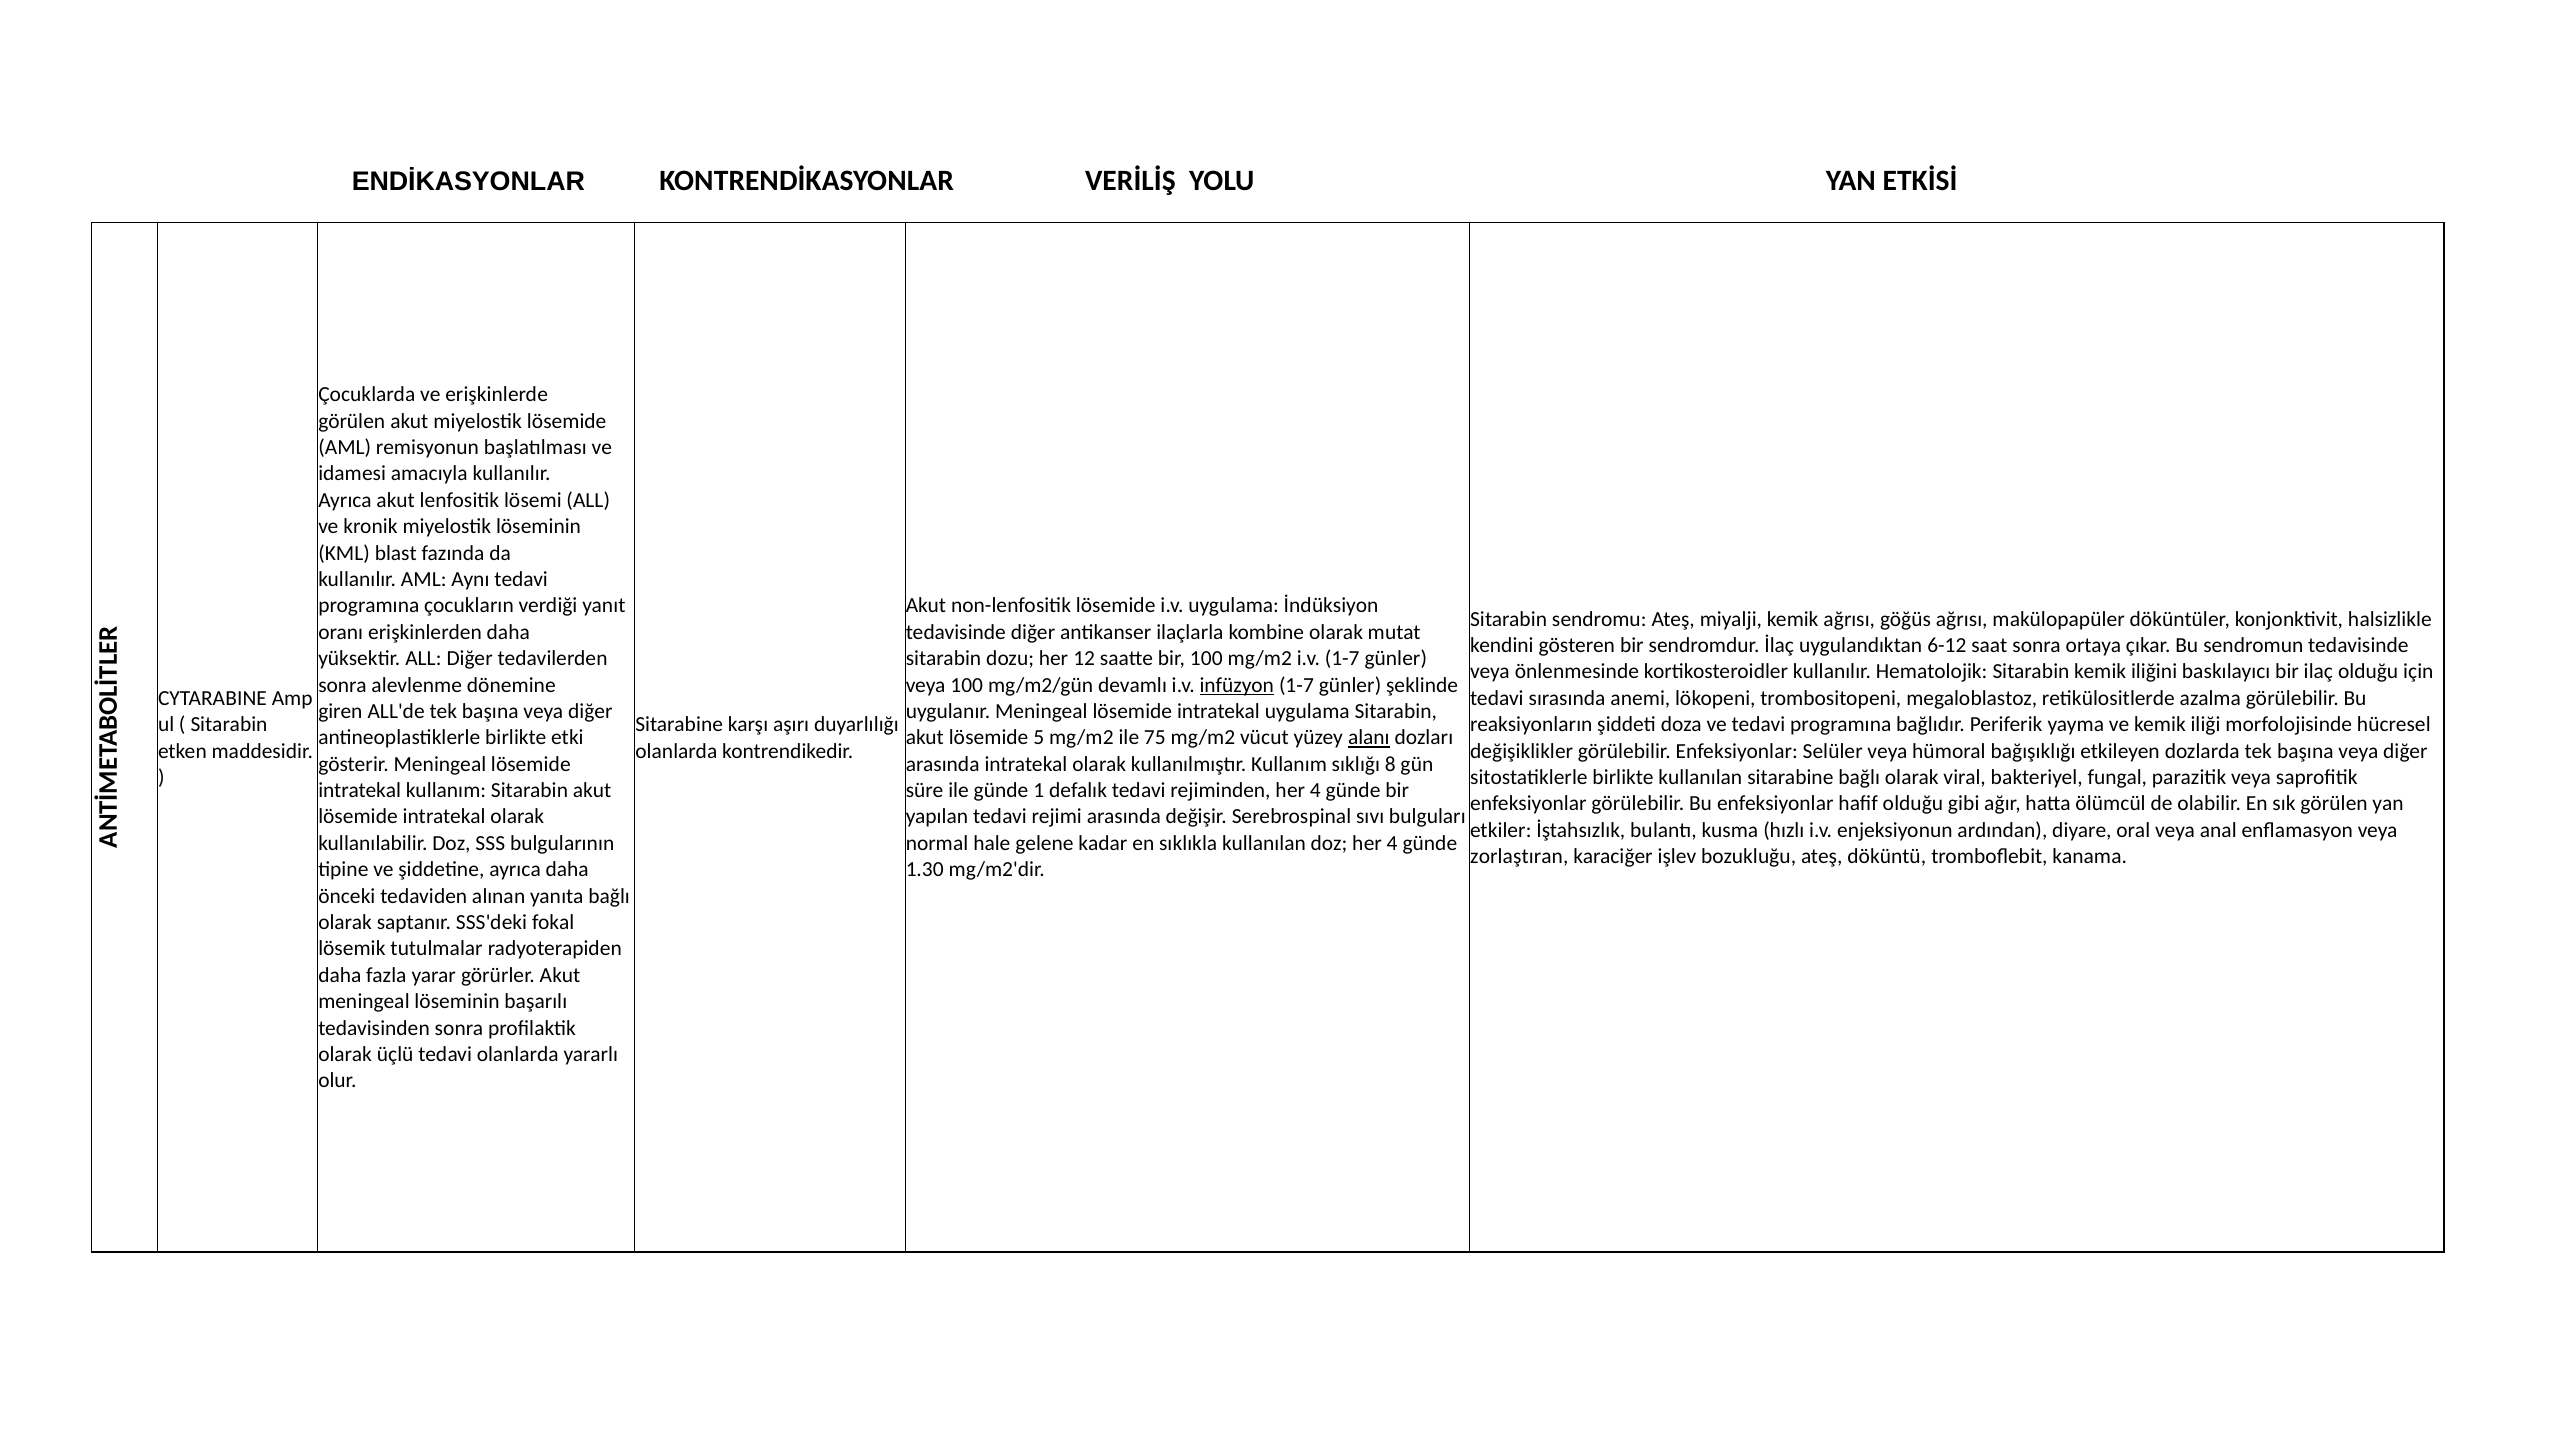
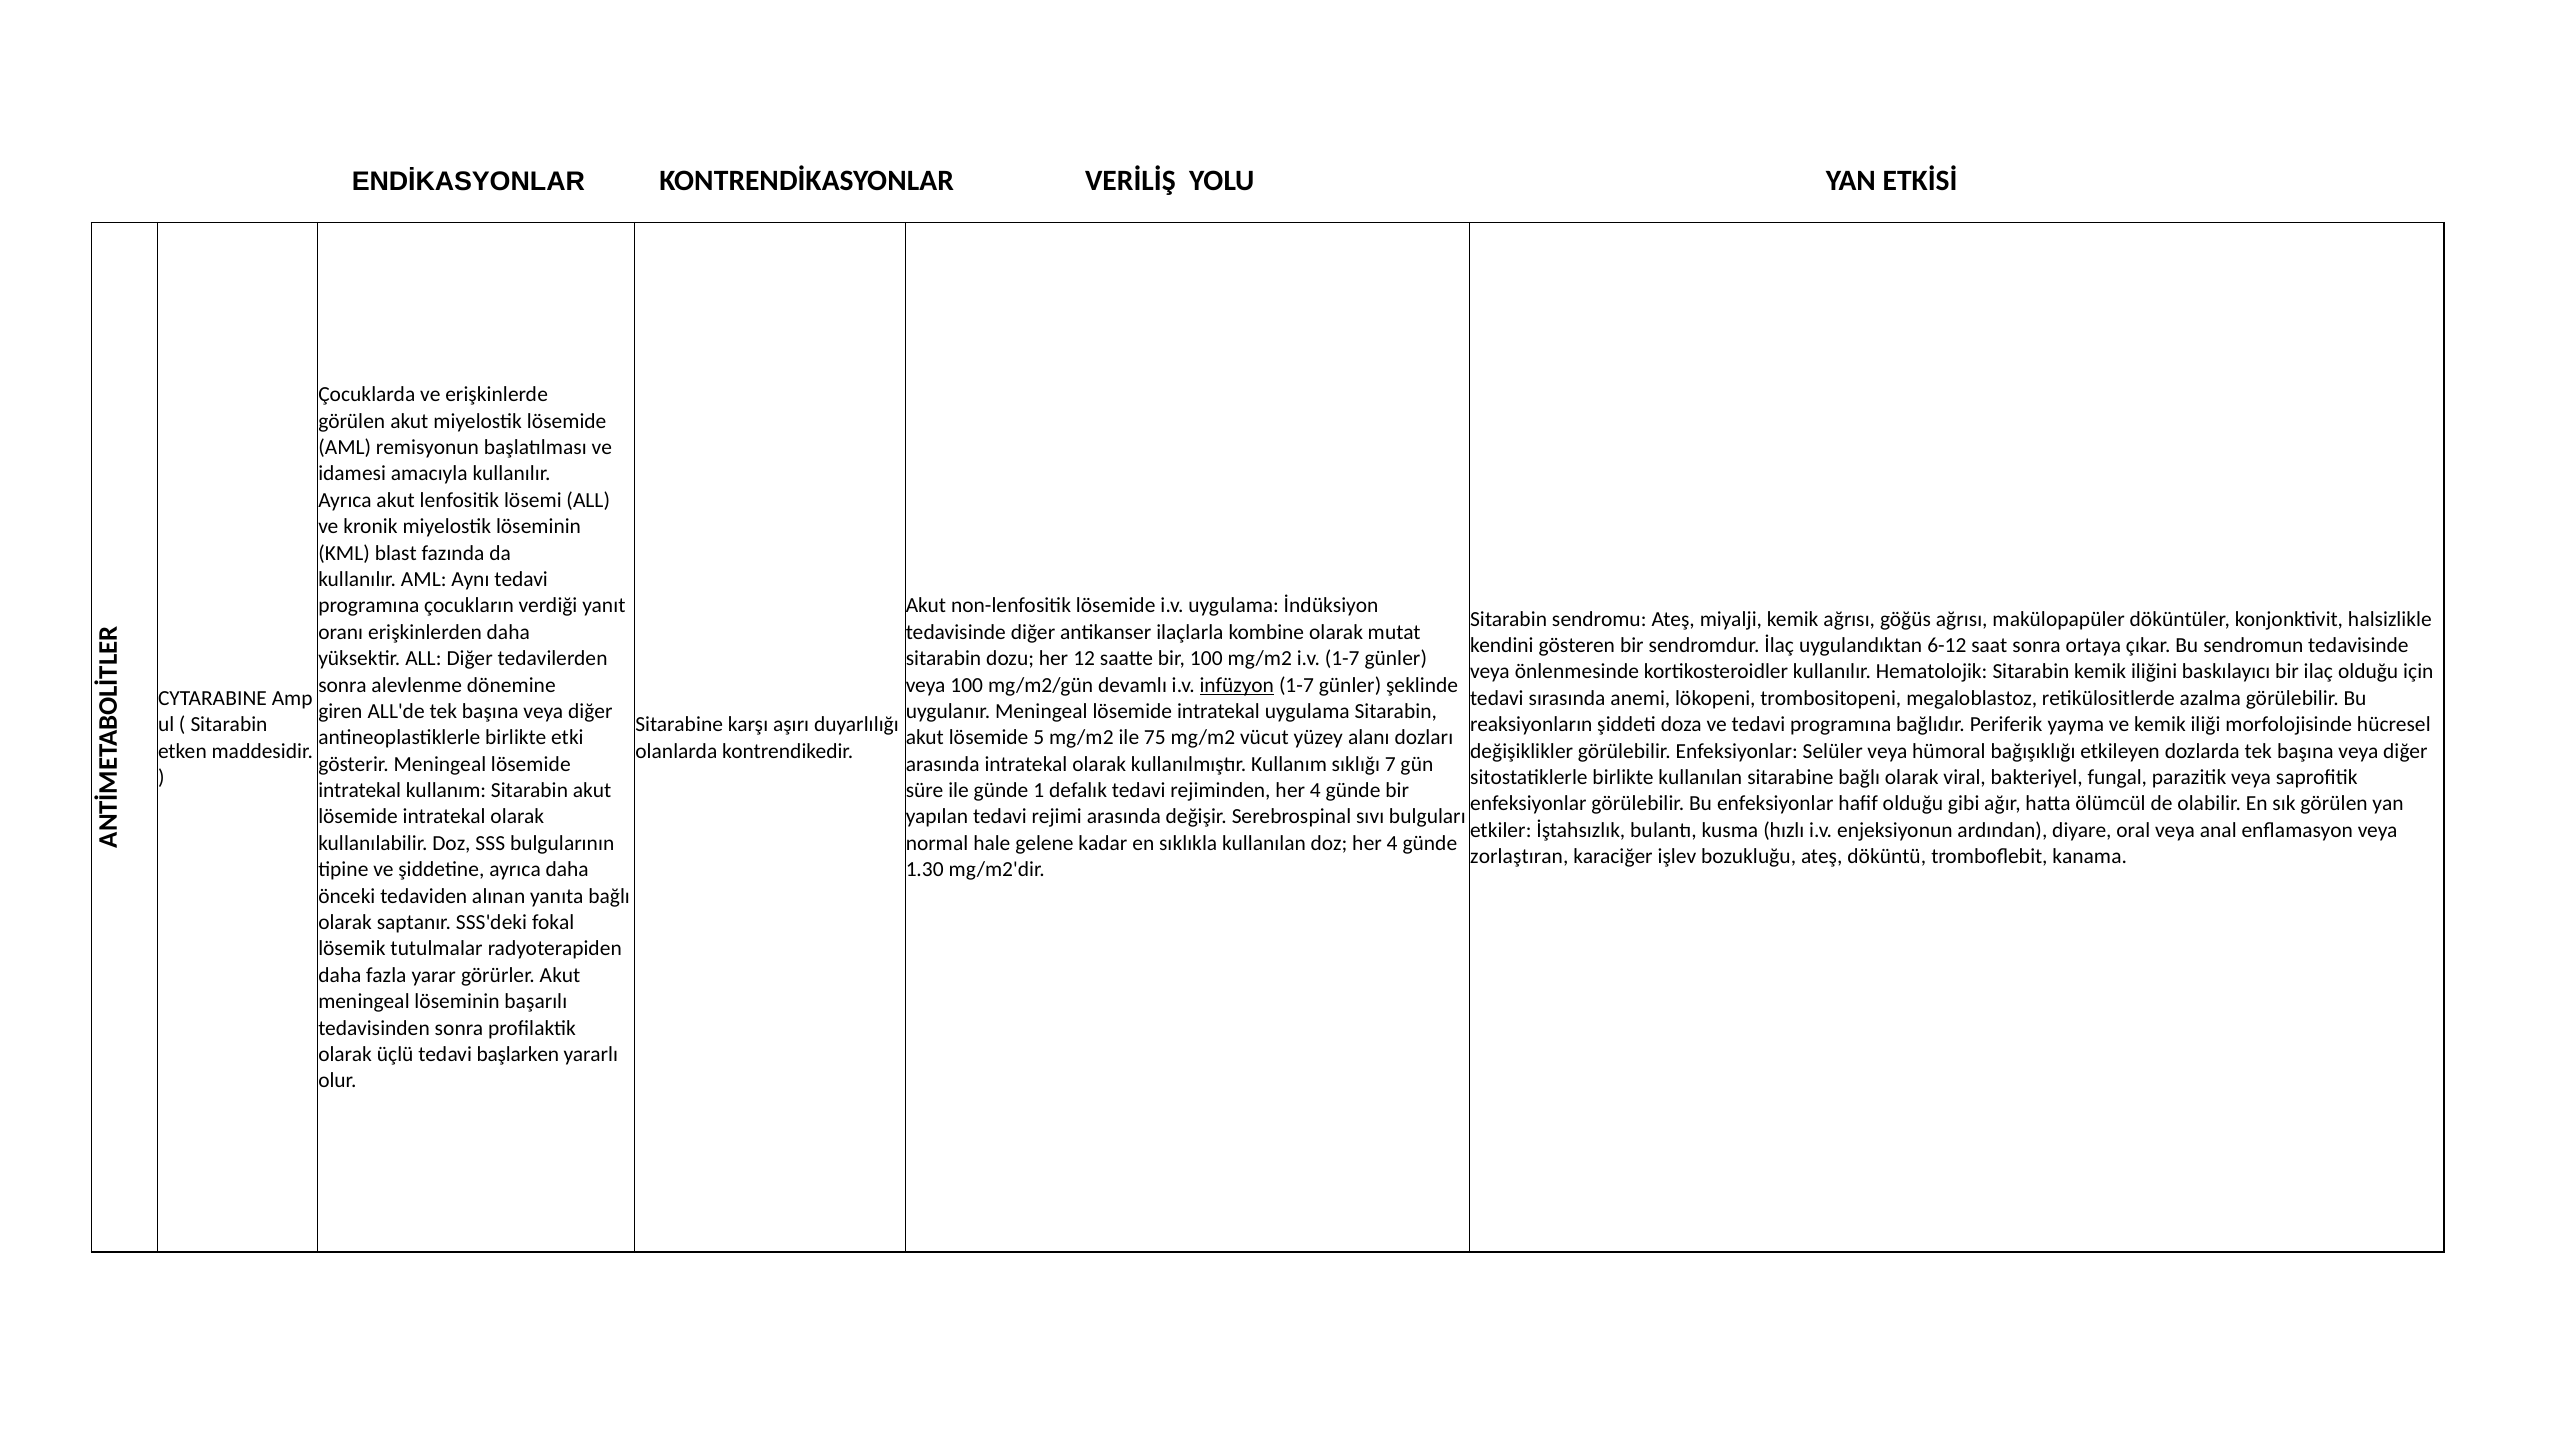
alanı underline: present -> none
8: 8 -> 7
tedavi olanlarda: olanlarda -> başlarken
